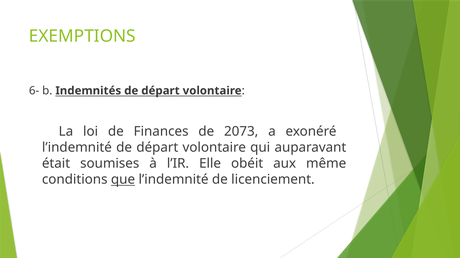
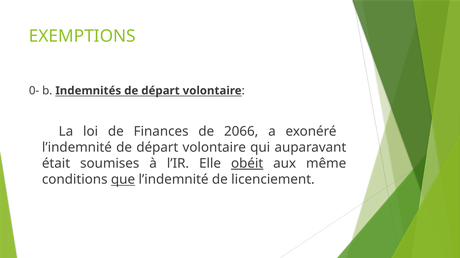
6-: 6- -> 0-
2073: 2073 -> 2066
obéit underline: none -> present
